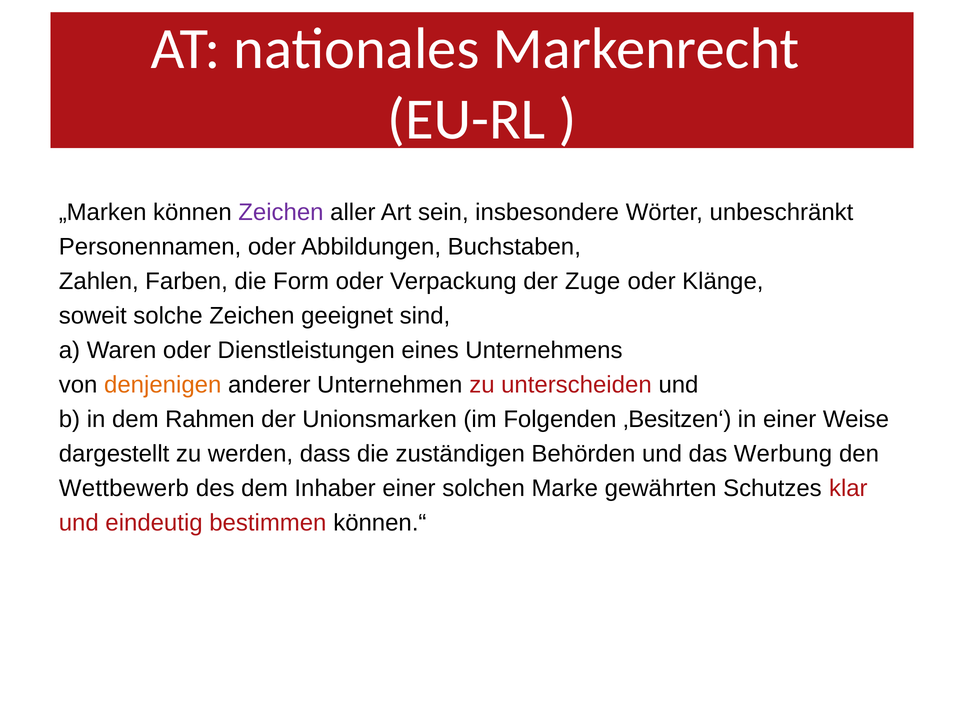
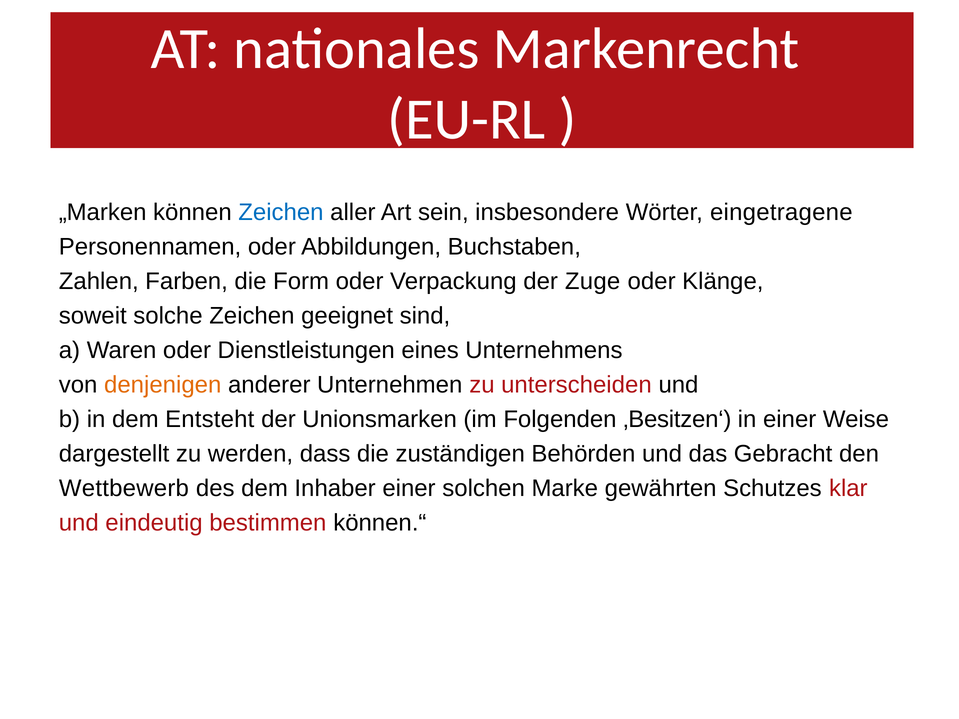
Zeichen at (281, 212) colour: purple -> blue
unbeschränkt: unbeschränkt -> eingetragene
Rahmen: Rahmen -> Entsteht
Werbung: Werbung -> Gebracht
